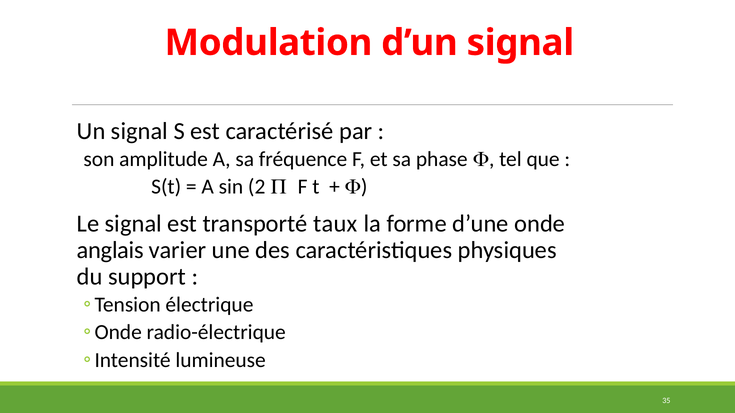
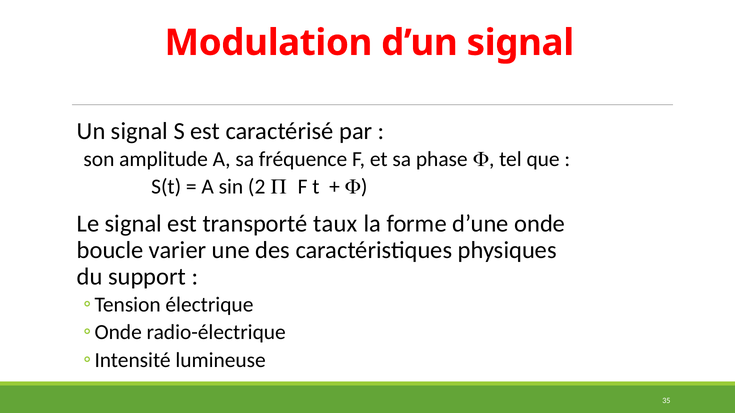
anglais: anglais -> boucle
